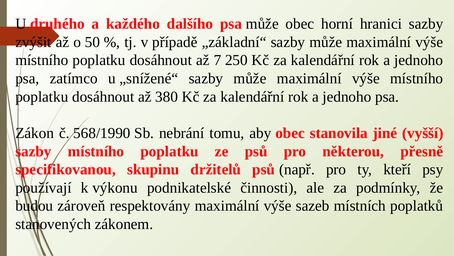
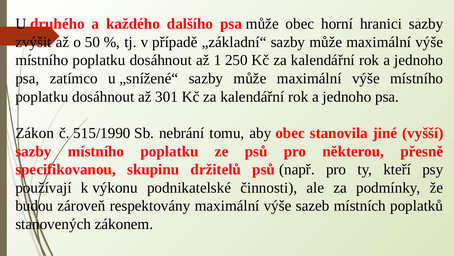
7: 7 -> 1
380: 380 -> 301
568/1990: 568/1990 -> 515/1990
